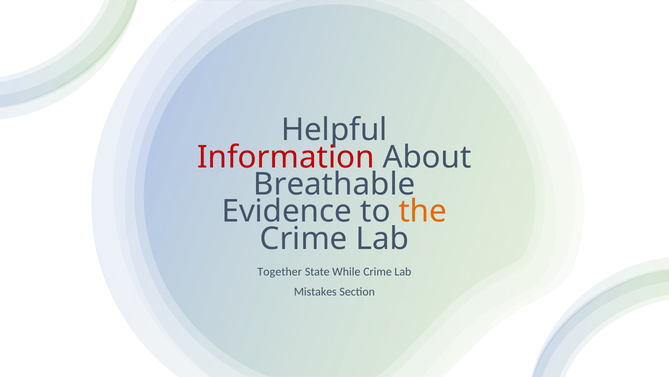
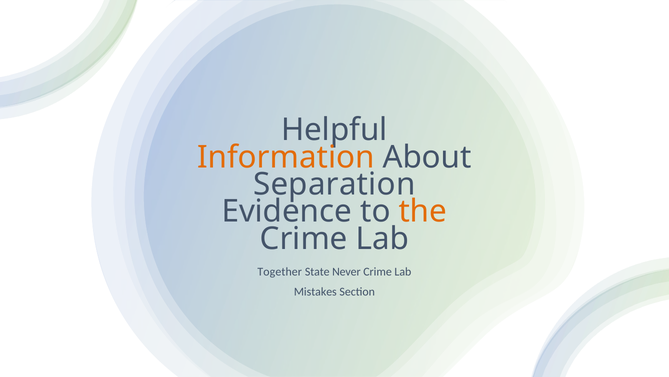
Information colour: red -> orange
Breathable: Breathable -> Separation
While: While -> Never
